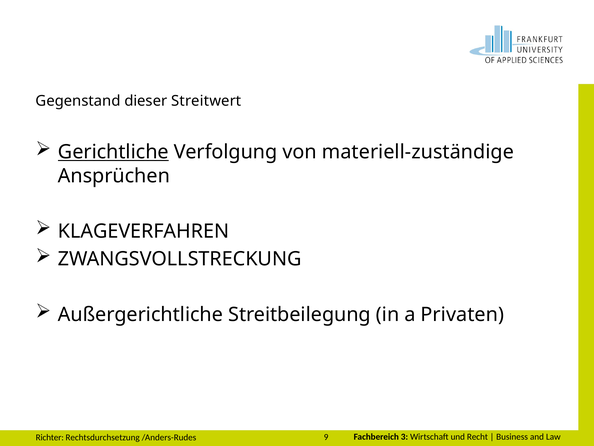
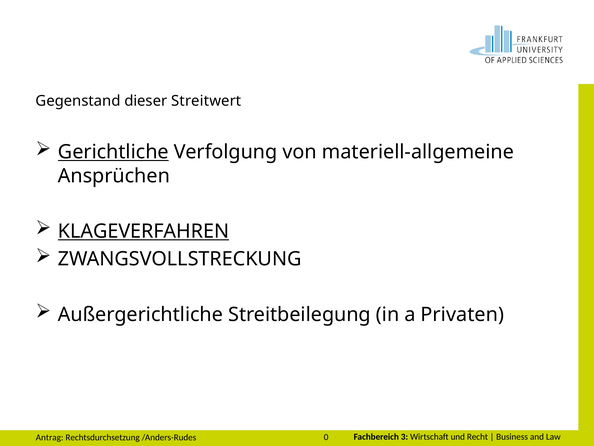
materiell-zuständige: materiell-zuständige -> materiell-allgemeine
KLAGEVERFAHREN underline: none -> present
Richter: Richter -> Antrag
9: 9 -> 0
